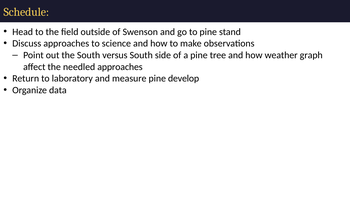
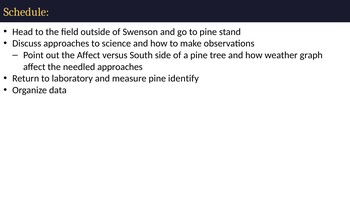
the South: South -> Affect
develop: develop -> identify
